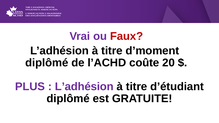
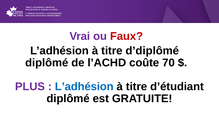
d’moment: d’moment -> d’diplômé
20: 20 -> 70
L’adhésion at (84, 87) colour: purple -> blue
